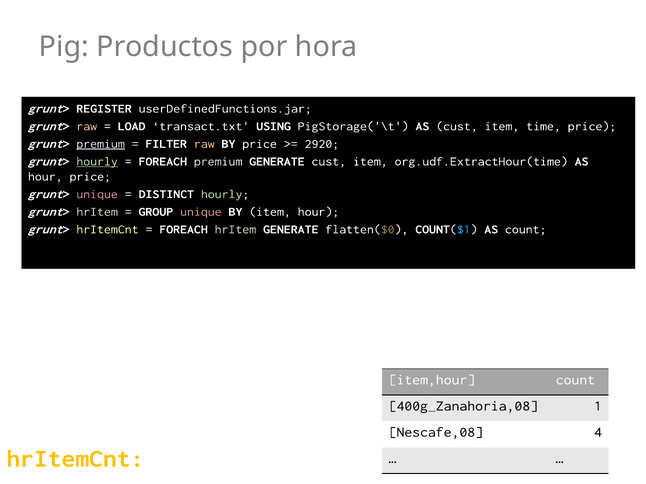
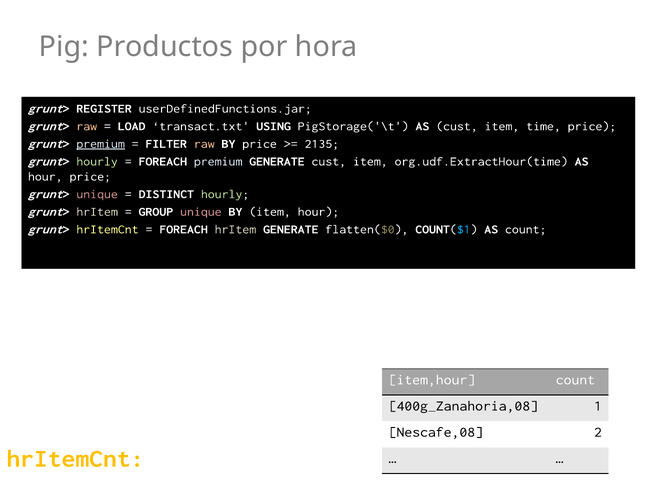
2920: 2920 -> 2135
hourly at (97, 161) underline: present -> none
4: 4 -> 2
